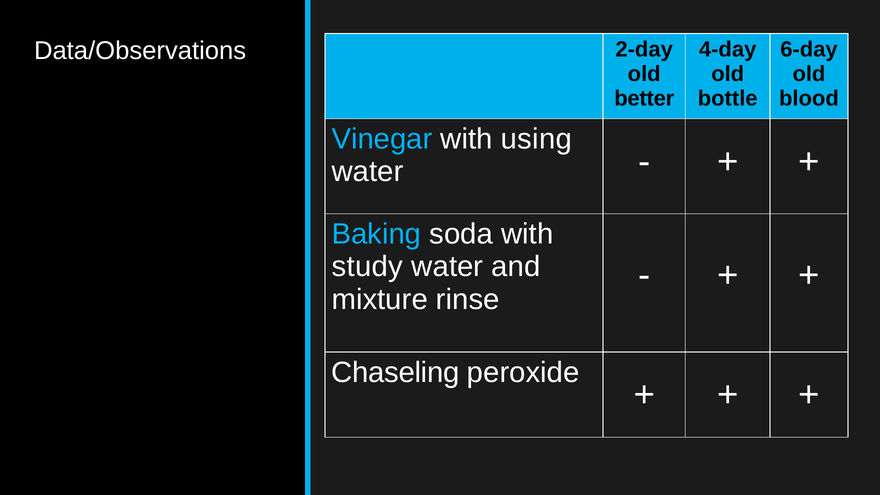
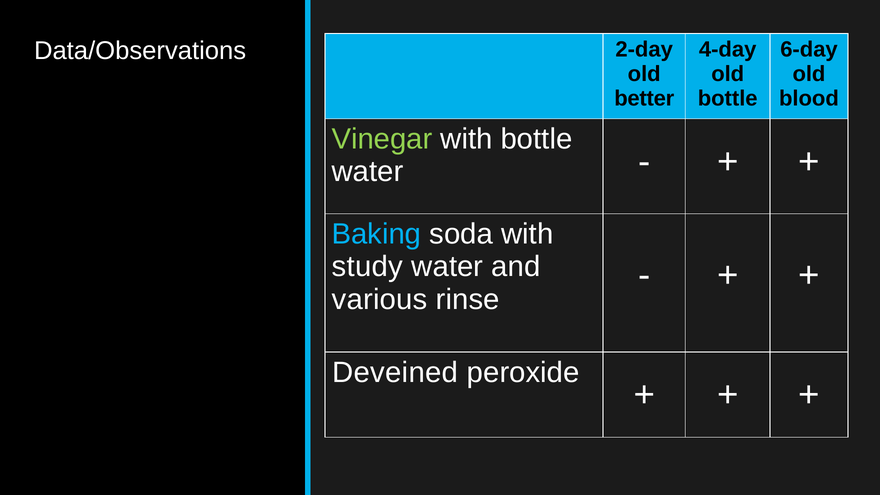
Vinegar colour: light blue -> light green
with using: using -> bottle
mixture: mixture -> various
Chaseling: Chaseling -> Deveined
